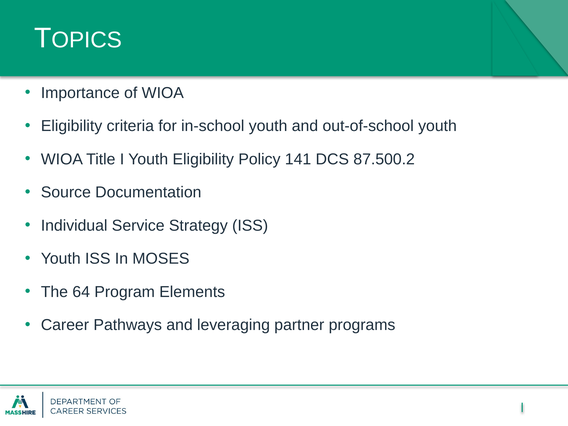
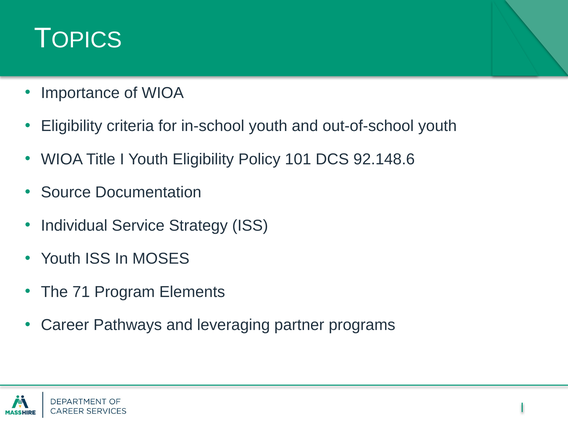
141: 141 -> 101
87.500.2: 87.500.2 -> 92.148.6
64: 64 -> 71
